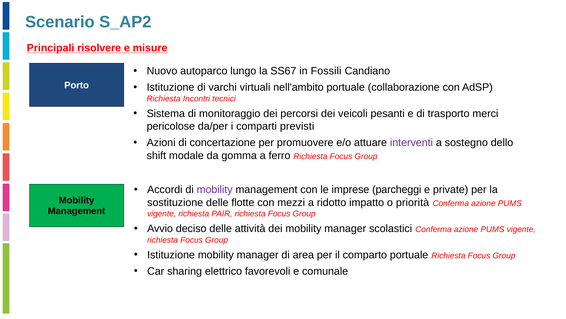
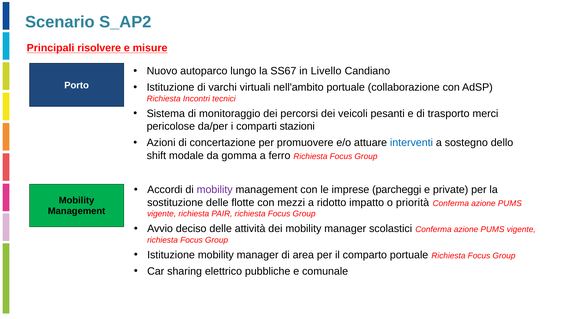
Fossili: Fossili -> Livello
previsti: previsti -> stazioni
interventi colour: purple -> blue
favorevoli: favorevoli -> pubbliche
